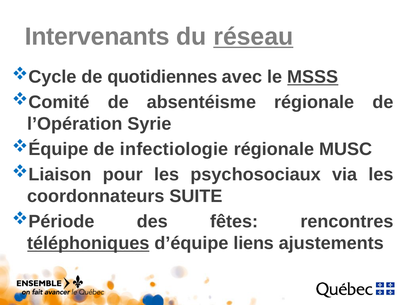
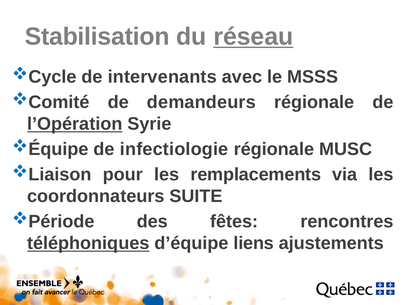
Intervenants: Intervenants -> Stabilisation
quotidiennes: quotidiennes -> intervenants
MSSS underline: present -> none
absentéisme: absentéisme -> demandeurs
l’Opération underline: none -> present
psychosociaux: psychosociaux -> remplacements
